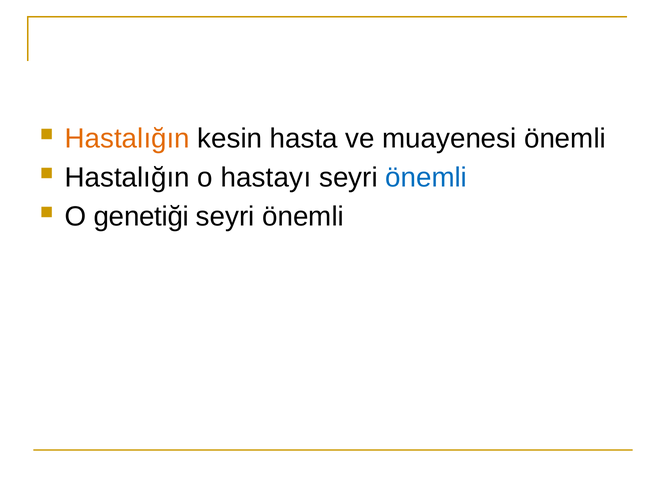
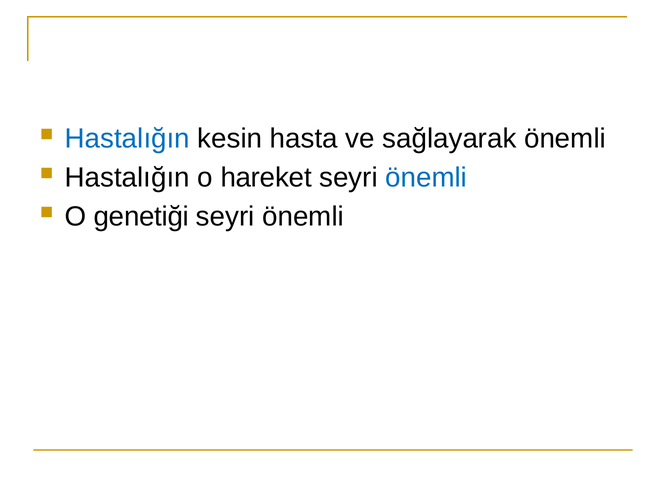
Hastalığın at (127, 138) colour: orange -> blue
muayenesi: muayenesi -> sağlayarak
hastayı: hastayı -> hareket
